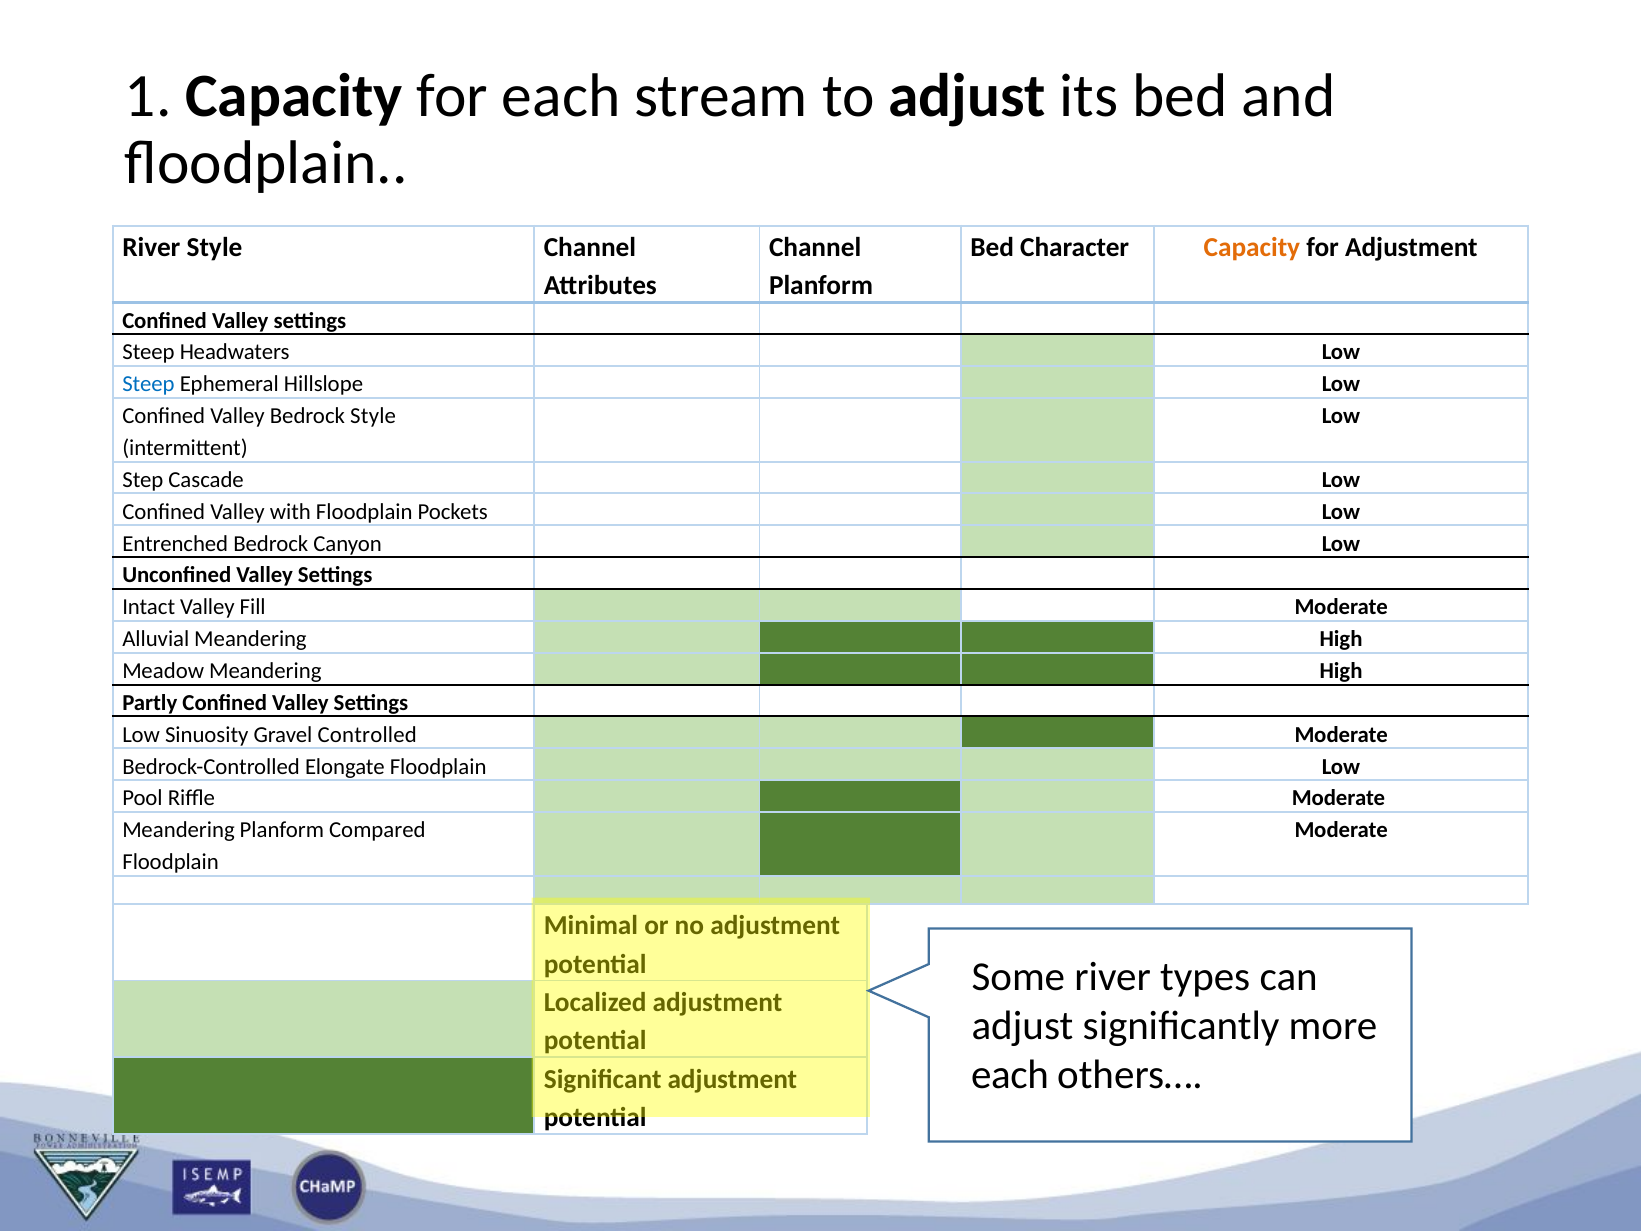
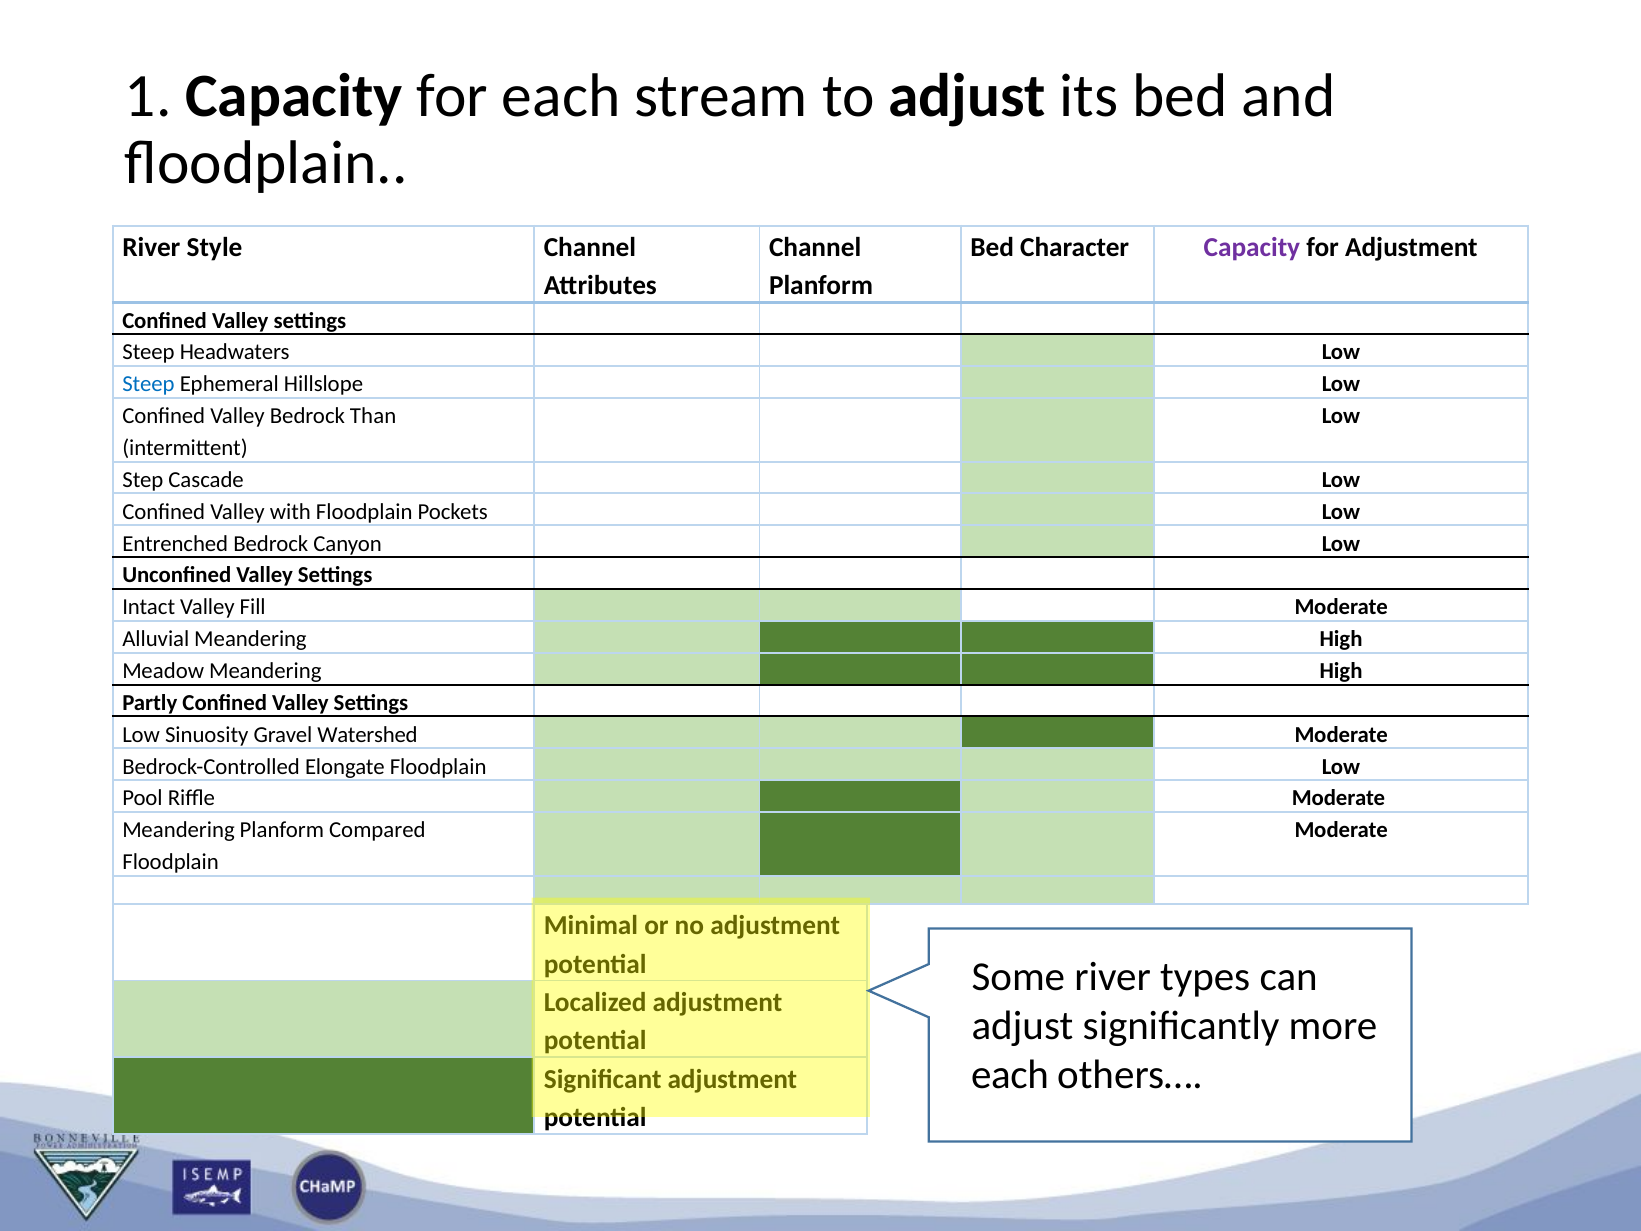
Capacity at (1252, 248) colour: orange -> purple
Bedrock Style: Style -> Than
Controlled: Controlled -> Watershed
